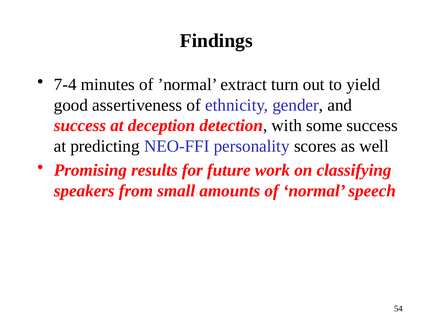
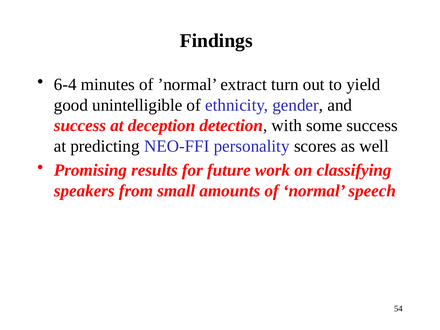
7-4: 7-4 -> 6-4
assertiveness: assertiveness -> unintelligible
